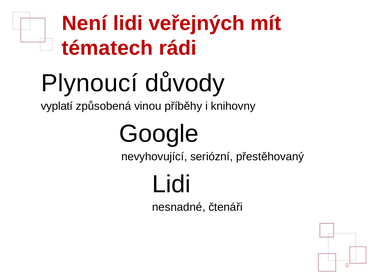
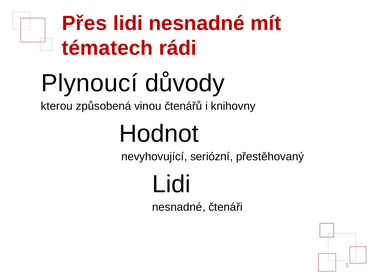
Není: Není -> Přes
veřejných at (197, 23): veřejných -> nesnadné
vyplatí: vyplatí -> kterou
příběhy: příběhy -> čtenářů
Google: Google -> Hodnot
